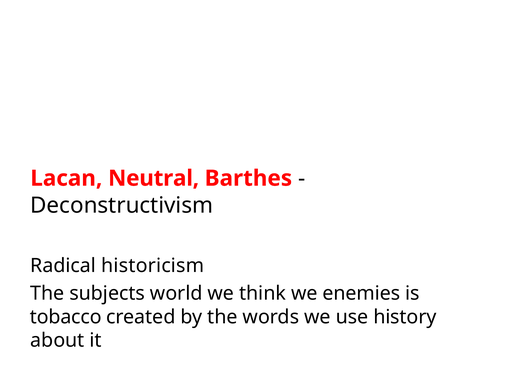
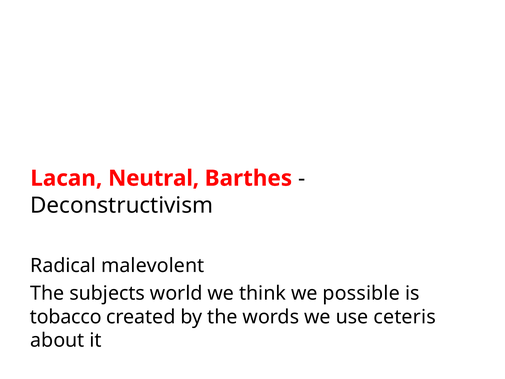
historicism: historicism -> malevolent
enemies: enemies -> possible
history: history -> ceteris
